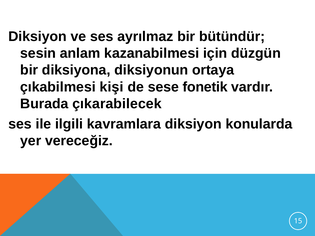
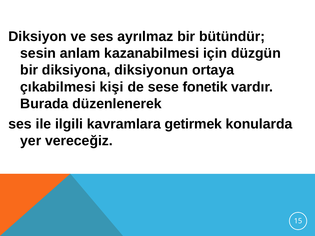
çıkarabilecek: çıkarabilecek -> düzenlenerek
kavramlara diksiyon: diksiyon -> getirmek
